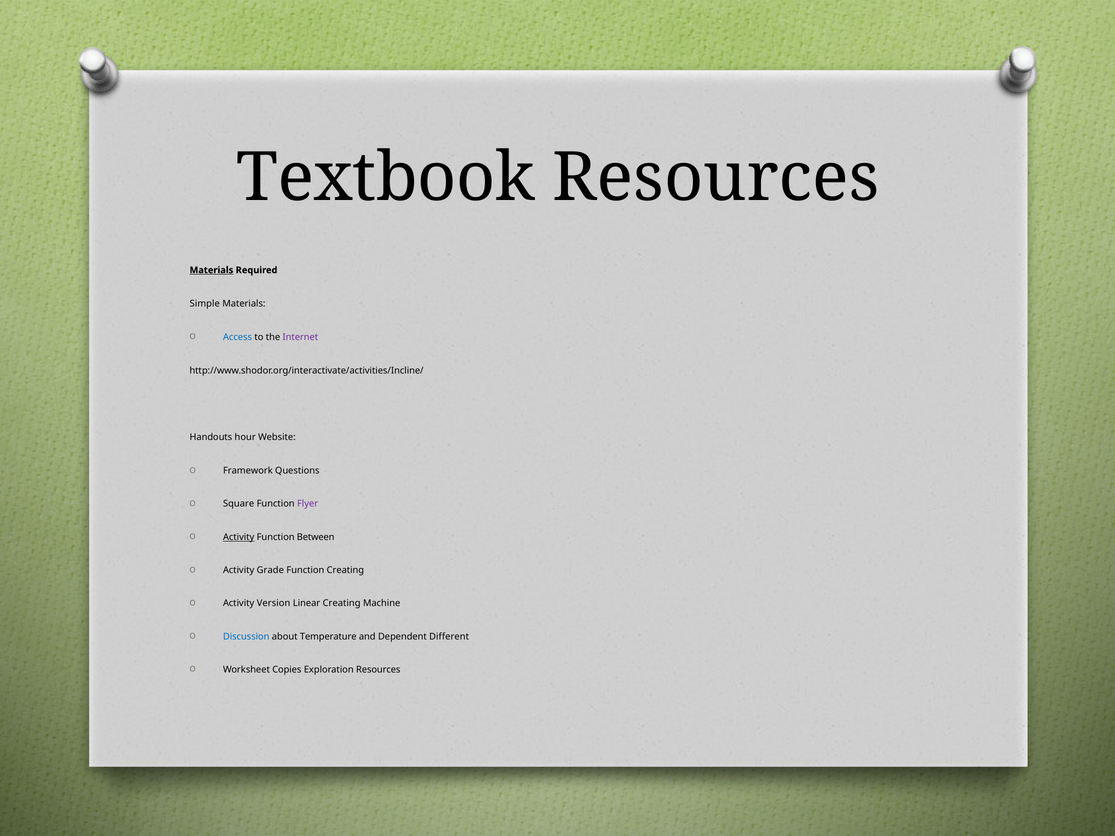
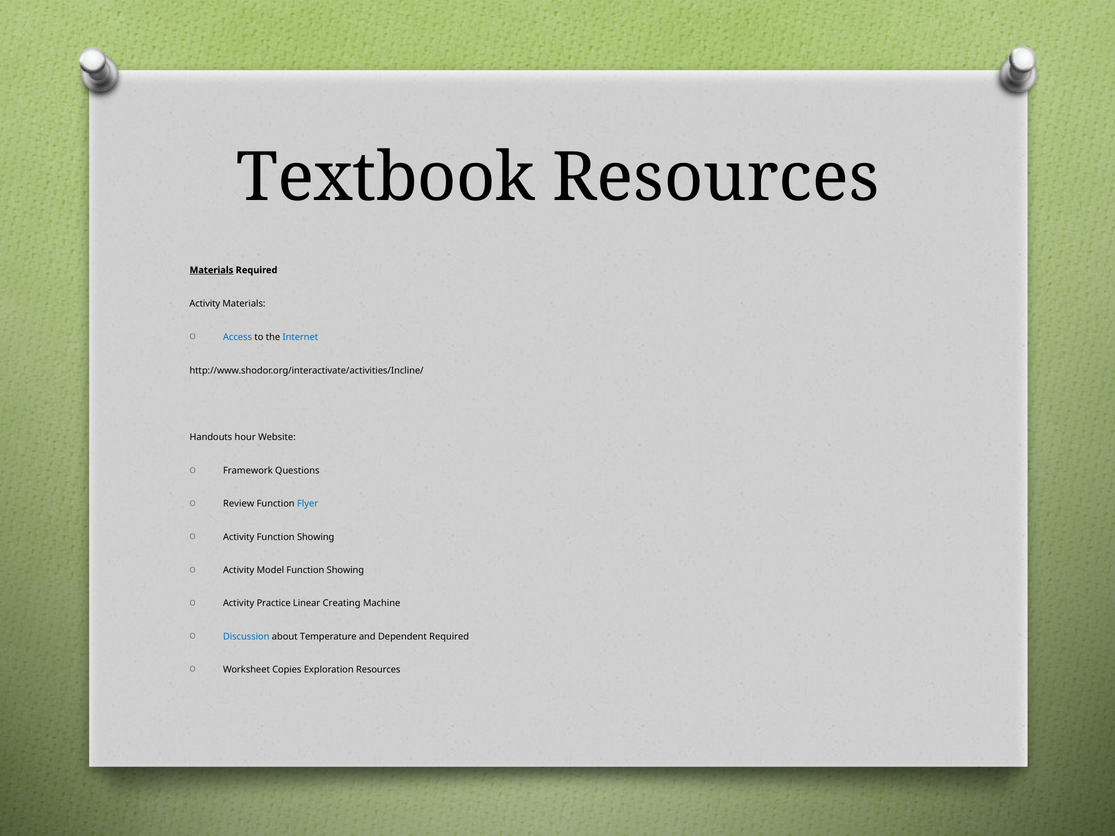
Simple at (205, 304): Simple -> Activity
Internet colour: purple -> blue
Square: Square -> Review
Flyer colour: purple -> blue
Activity at (239, 537) underline: present -> none
Between at (316, 537): Between -> Showing
Grade: Grade -> Model
Creating at (345, 570): Creating -> Showing
Version: Version -> Practice
Dependent Different: Different -> Required
